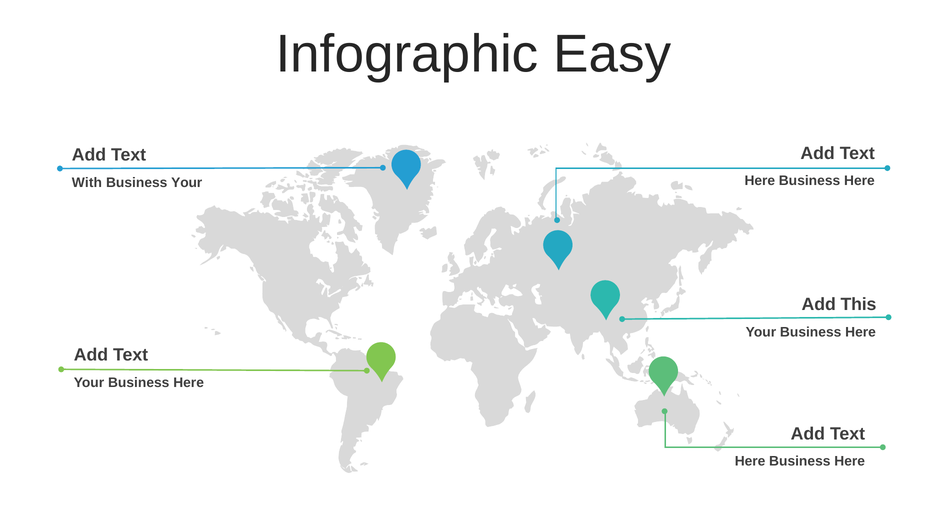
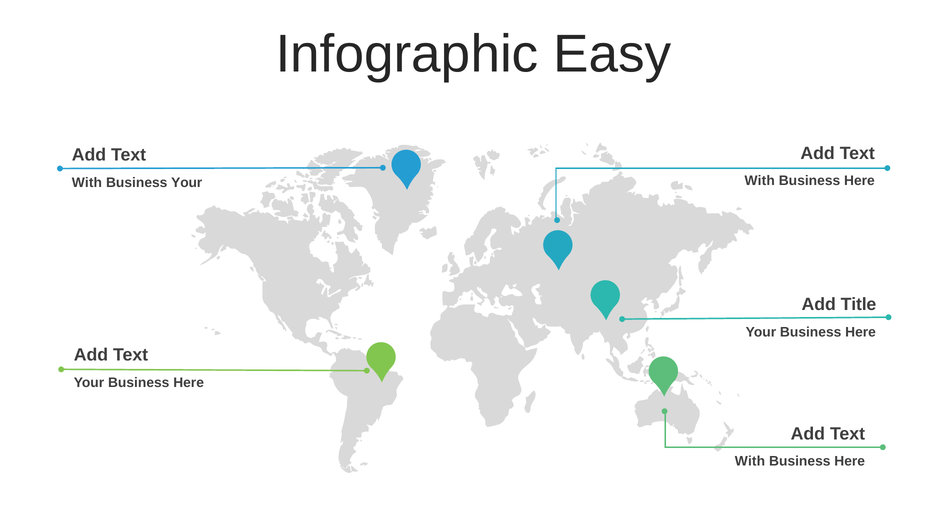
Here at (760, 180): Here -> With
This: This -> Title
Here at (750, 461): Here -> With
